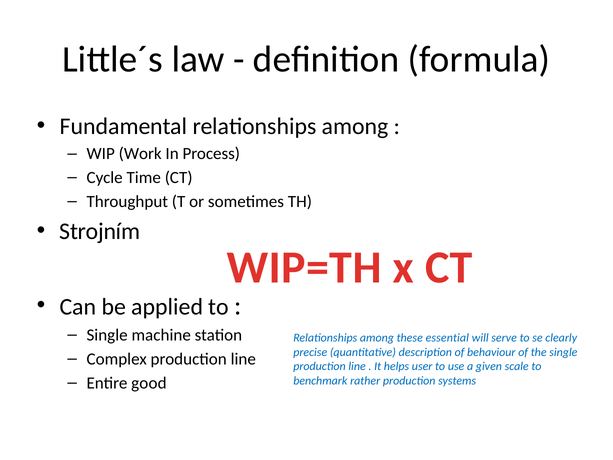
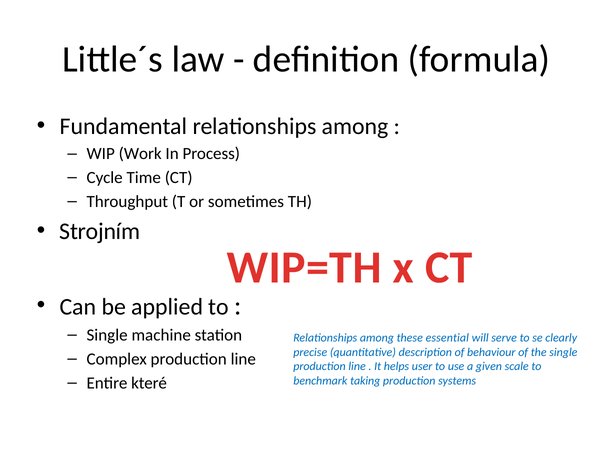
good: good -> které
rather: rather -> taking
